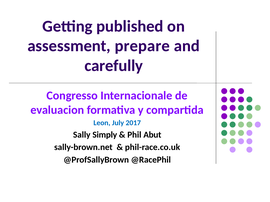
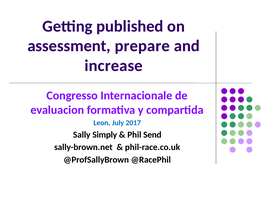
carefully: carefully -> increase
Abut: Abut -> Send
